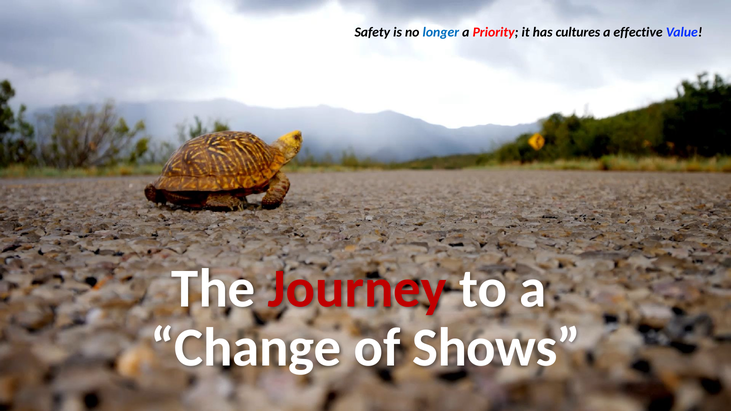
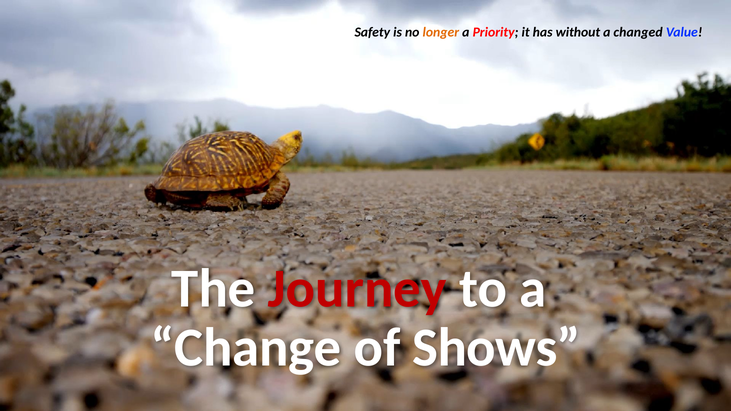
longer colour: blue -> orange
cultures: cultures -> without
effective: effective -> changed
